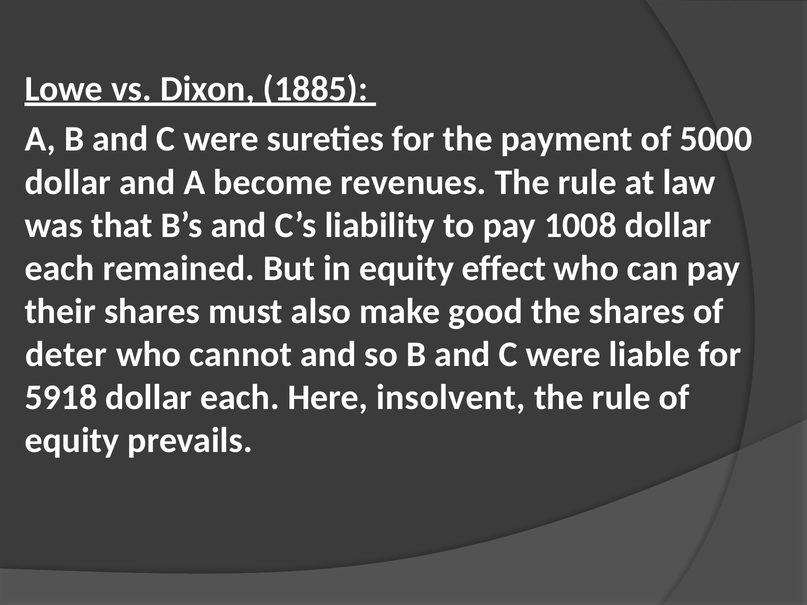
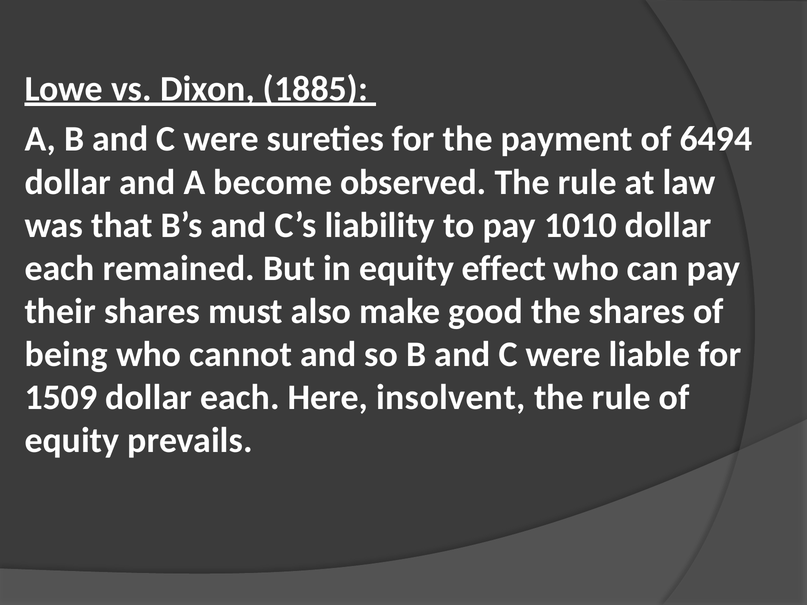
5000: 5000 -> 6494
revenues: revenues -> observed
1008: 1008 -> 1010
deter: deter -> being
5918: 5918 -> 1509
